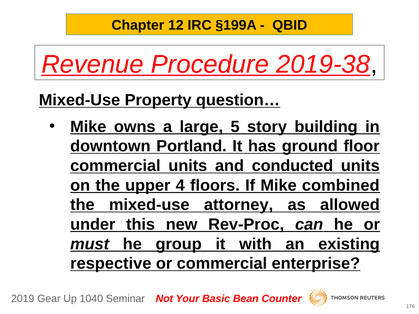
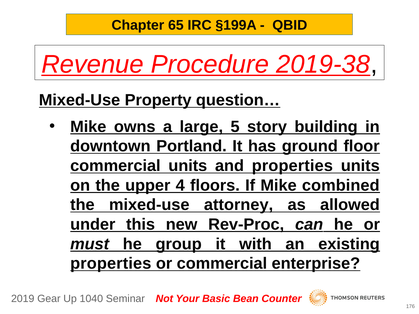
12: 12 -> 65
and conducted: conducted -> properties
respective at (111, 264): respective -> properties
